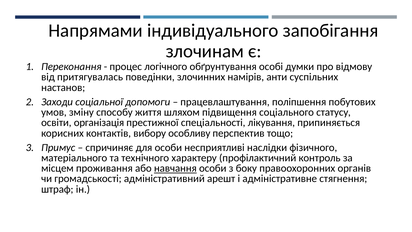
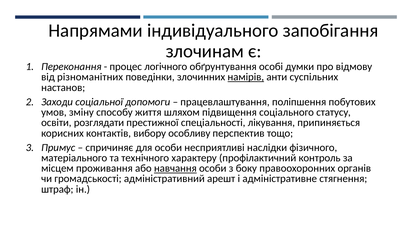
притягувалась: притягувалась -> різноманітних
намірів underline: none -> present
організація: організація -> розглядати
